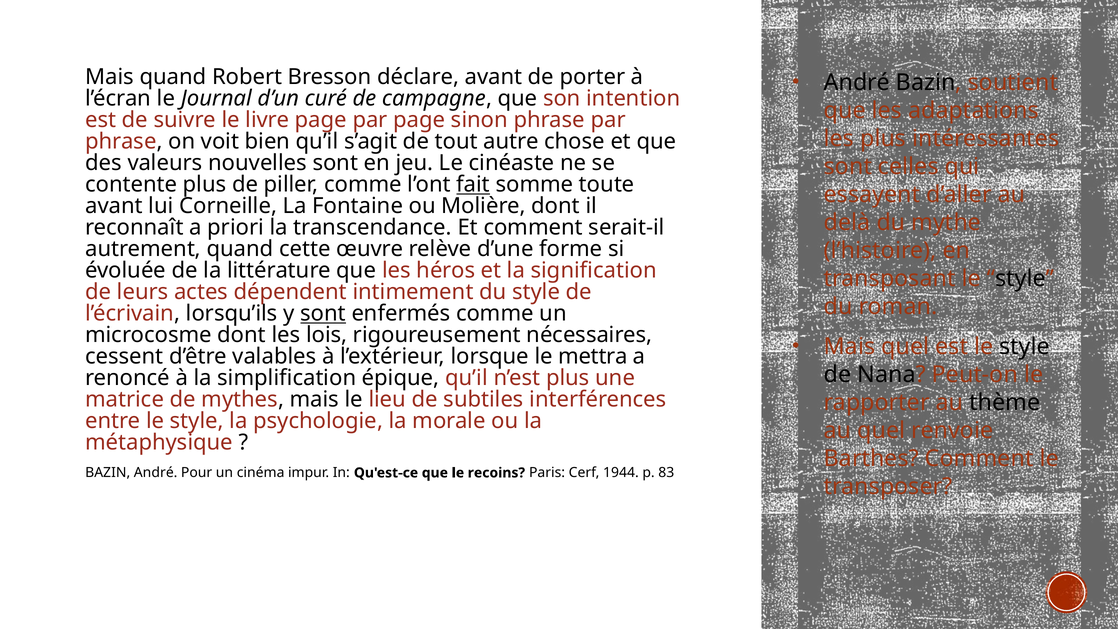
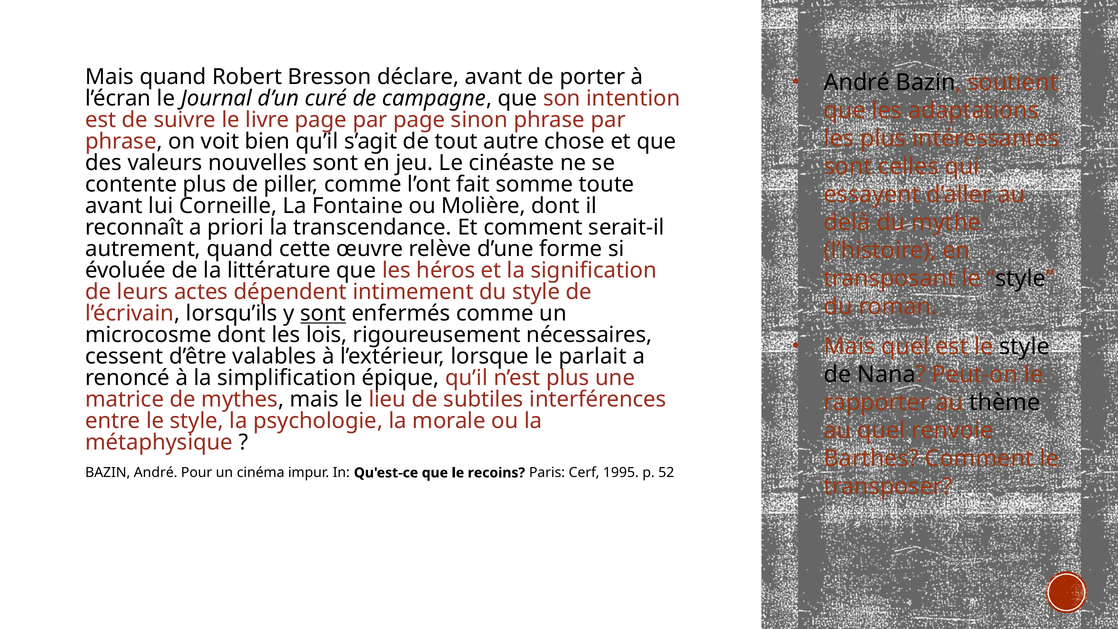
fait underline: present -> none
mettra: mettra -> parlait
1944: 1944 -> 1995
83: 83 -> 52
